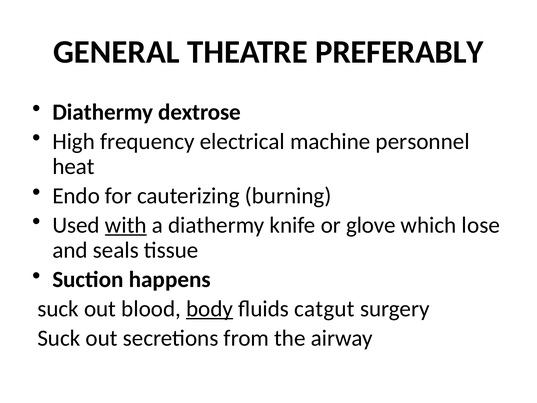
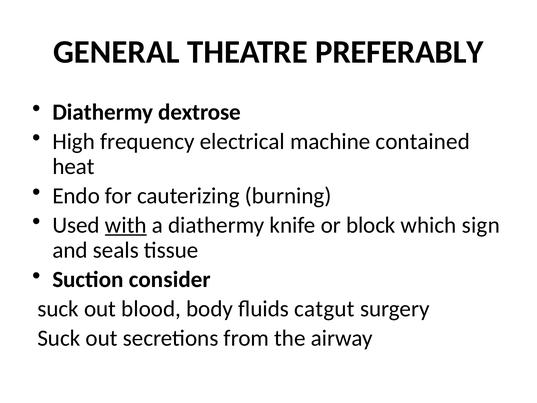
personnel: personnel -> contained
glove: glove -> block
lose: lose -> sign
happens: happens -> consider
body underline: present -> none
